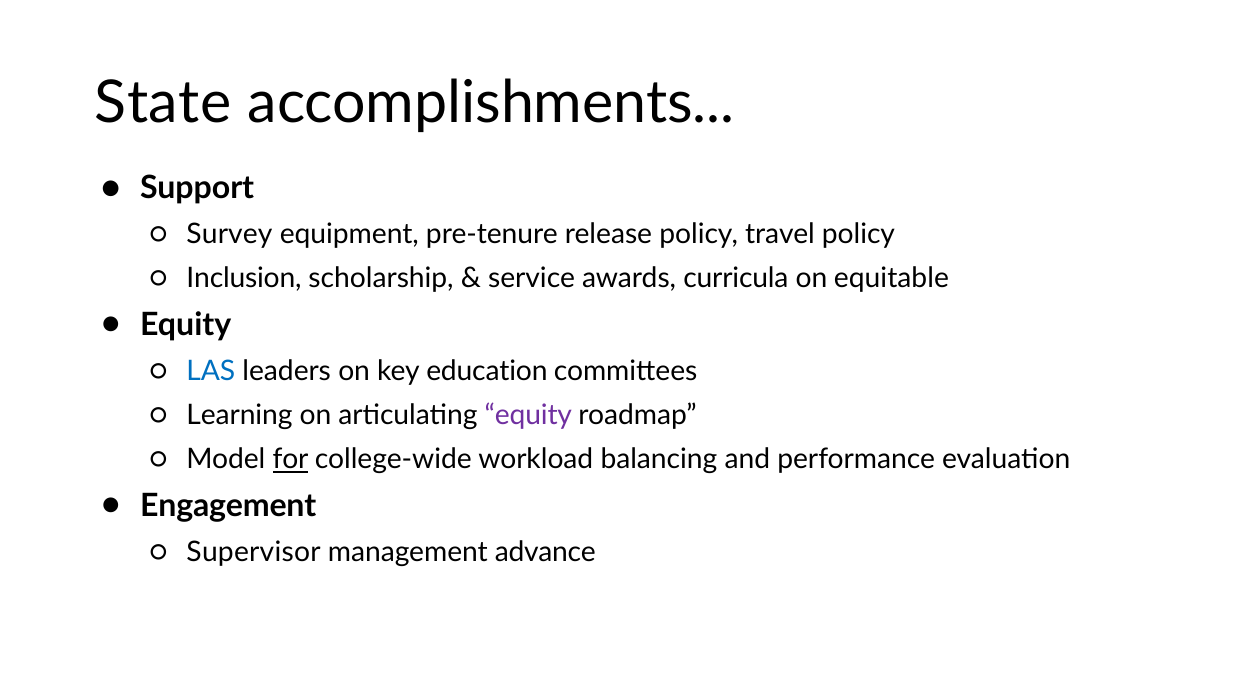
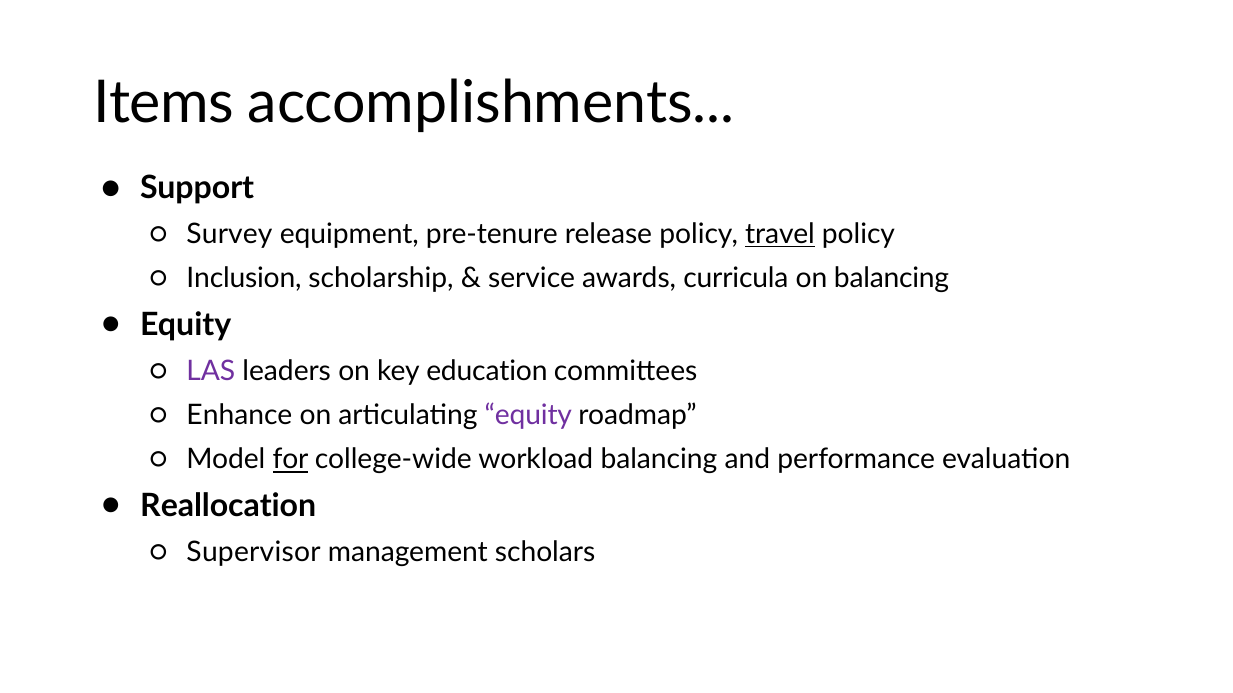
State: State -> Items
travel underline: none -> present
on equitable: equitable -> balancing
LAS colour: blue -> purple
Learning: Learning -> Enhance
Engagement: Engagement -> Reallocation
advance: advance -> scholars
